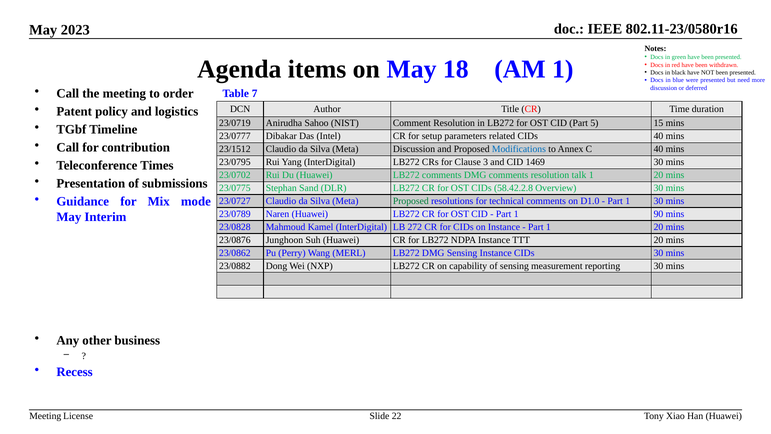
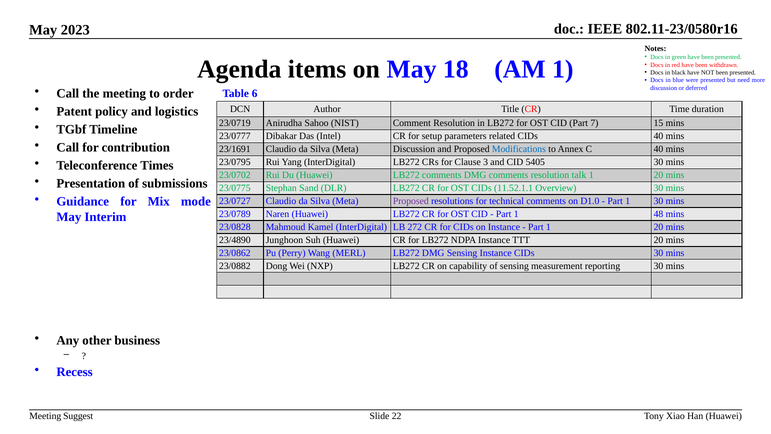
7: 7 -> 6
5: 5 -> 7
23/1512: 23/1512 -> 23/1691
1469: 1469 -> 5405
58.42.2.8: 58.42.2.8 -> 11.52.1.1
Proposed at (411, 201) colour: green -> purple
90: 90 -> 48
23/0876: 23/0876 -> 23/4890
License: License -> Suggest
